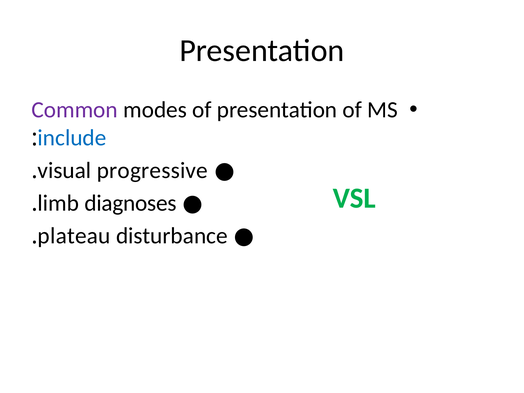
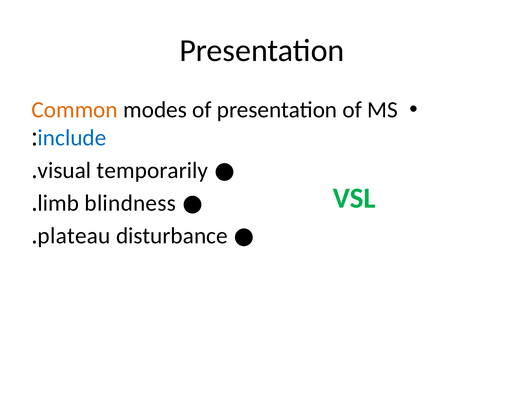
Common colour: purple -> orange
progressive: progressive -> temporarily
diagnoses: diagnoses -> blindness
